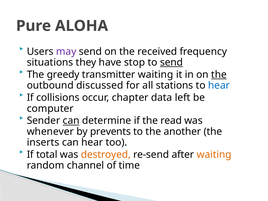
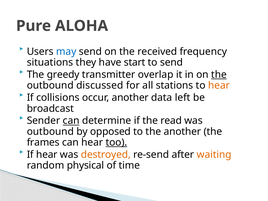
may colour: purple -> blue
stop: stop -> start
send at (171, 62) underline: present -> none
transmitter waiting: waiting -> overlap
hear at (219, 85) colour: blue -> orange
occur chapter: chapter -> another
computer: computer -> broadcast
whenever at (50, 132): whenever -> outbound
prevents: prevents -> opposed
inserts: inserts -> frames
too underline: none -> present
If total: total -> hear
channel: channel -> physical
